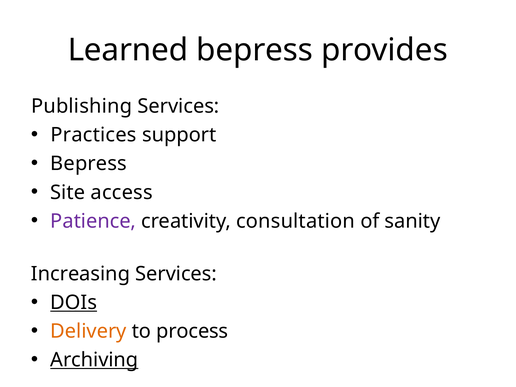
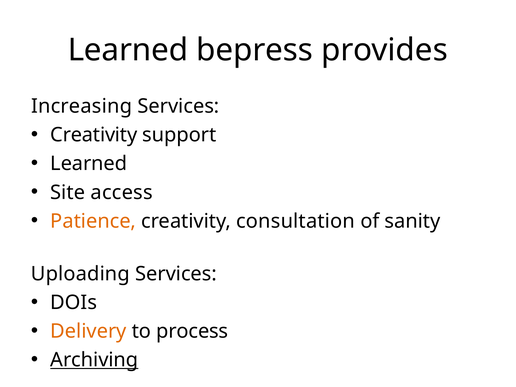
Publishing: Publishing -> Increasing
Practices at (94, 135): Practices -> Creativity
Bepress at (89, 164): Bepress -> Learned
Patience colour: purple -> orange
Increasing: Increasing -> Uploading
DOIs underline: present -> none
